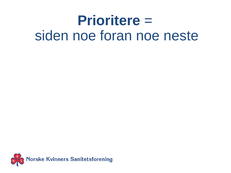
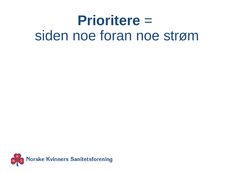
neste: neste -> strøm
